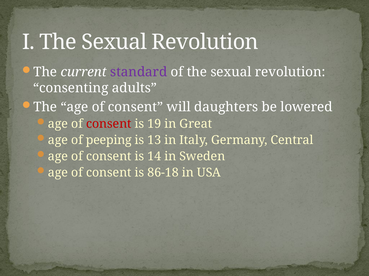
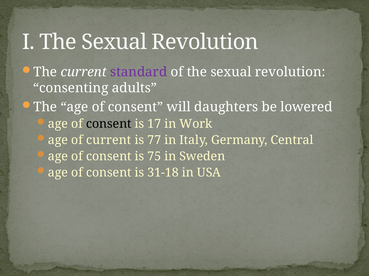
consent at (109, 124) colour: red -> black
19: 19 -> 17
Great: Great -> Work
of peeping: peeping -> current
13: 13 -> 77
14: 14 -> 75
86-18: 86-18 -> 31-18
